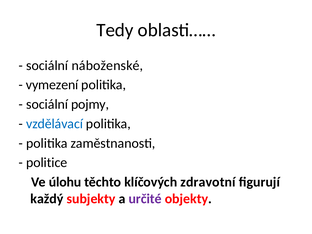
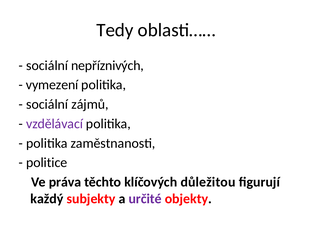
náboženské: náboženské -> nepříznivých
pojmy: pojmy -> zájmů
vzdělávací colour: blue -> purple
úlohu: úlohu -> práva
zdravotní: zdravotní -> důležitou
